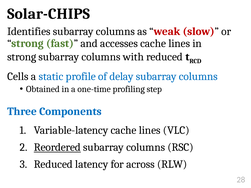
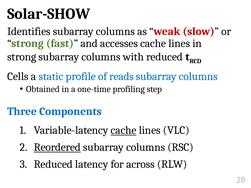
Solar-CHIPS: Solar-CHIPS -> Solar-SHOW
delay: delay -> reads
cache at (124, 130) underline: none -> present
